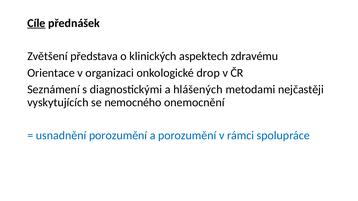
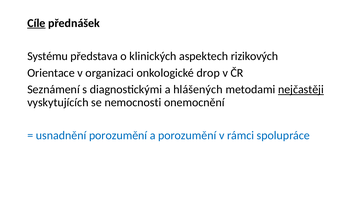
Zvětšení: Zvětšení -> Systému
zdravému: zdravému -> rizikových
nejčastěji underline: none -> present
nemocného: nemocného -> nemocnosti
